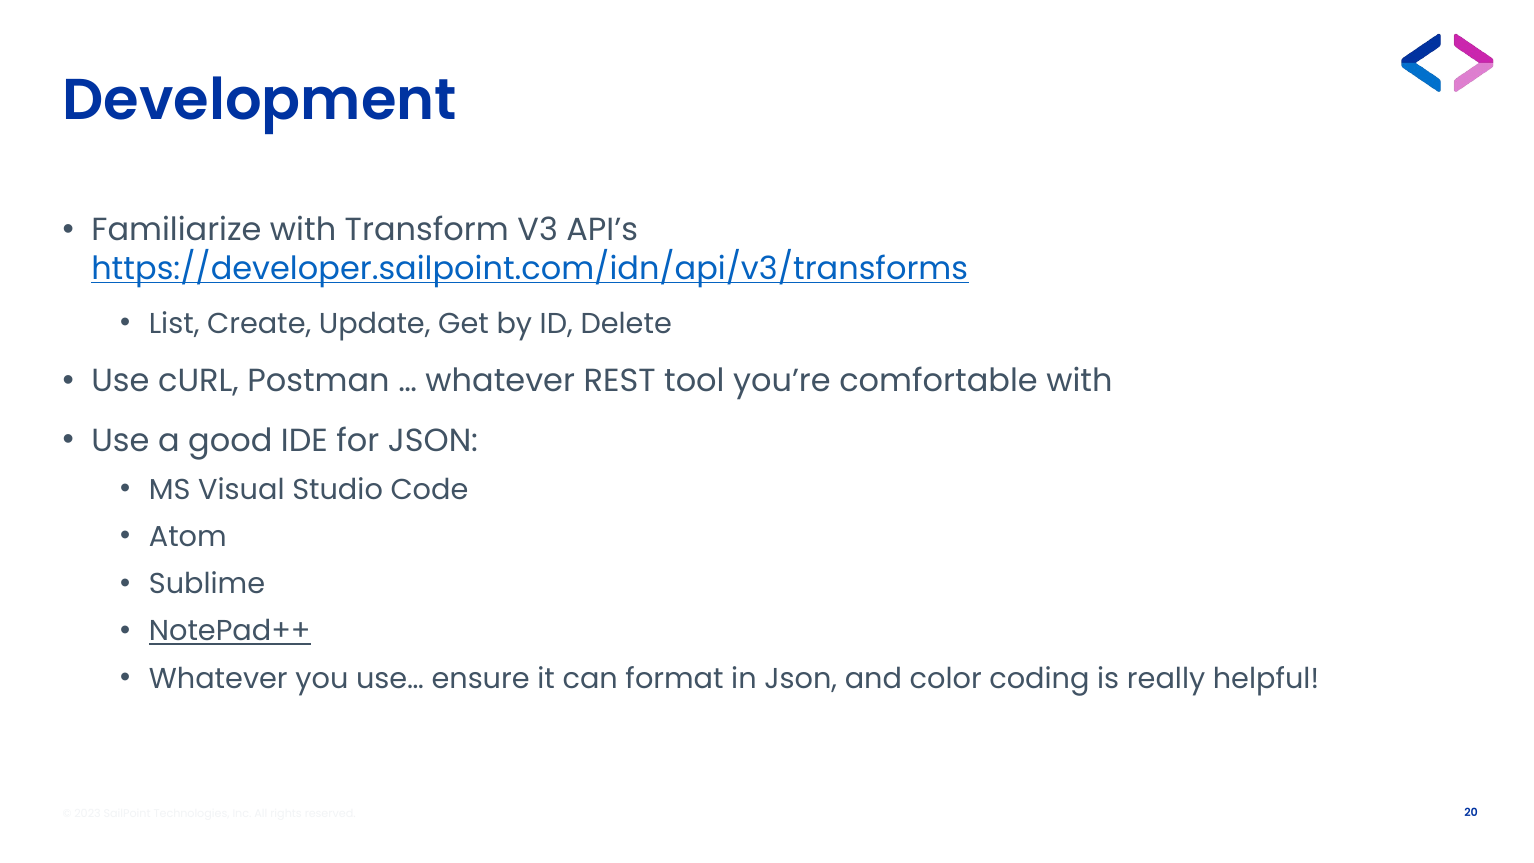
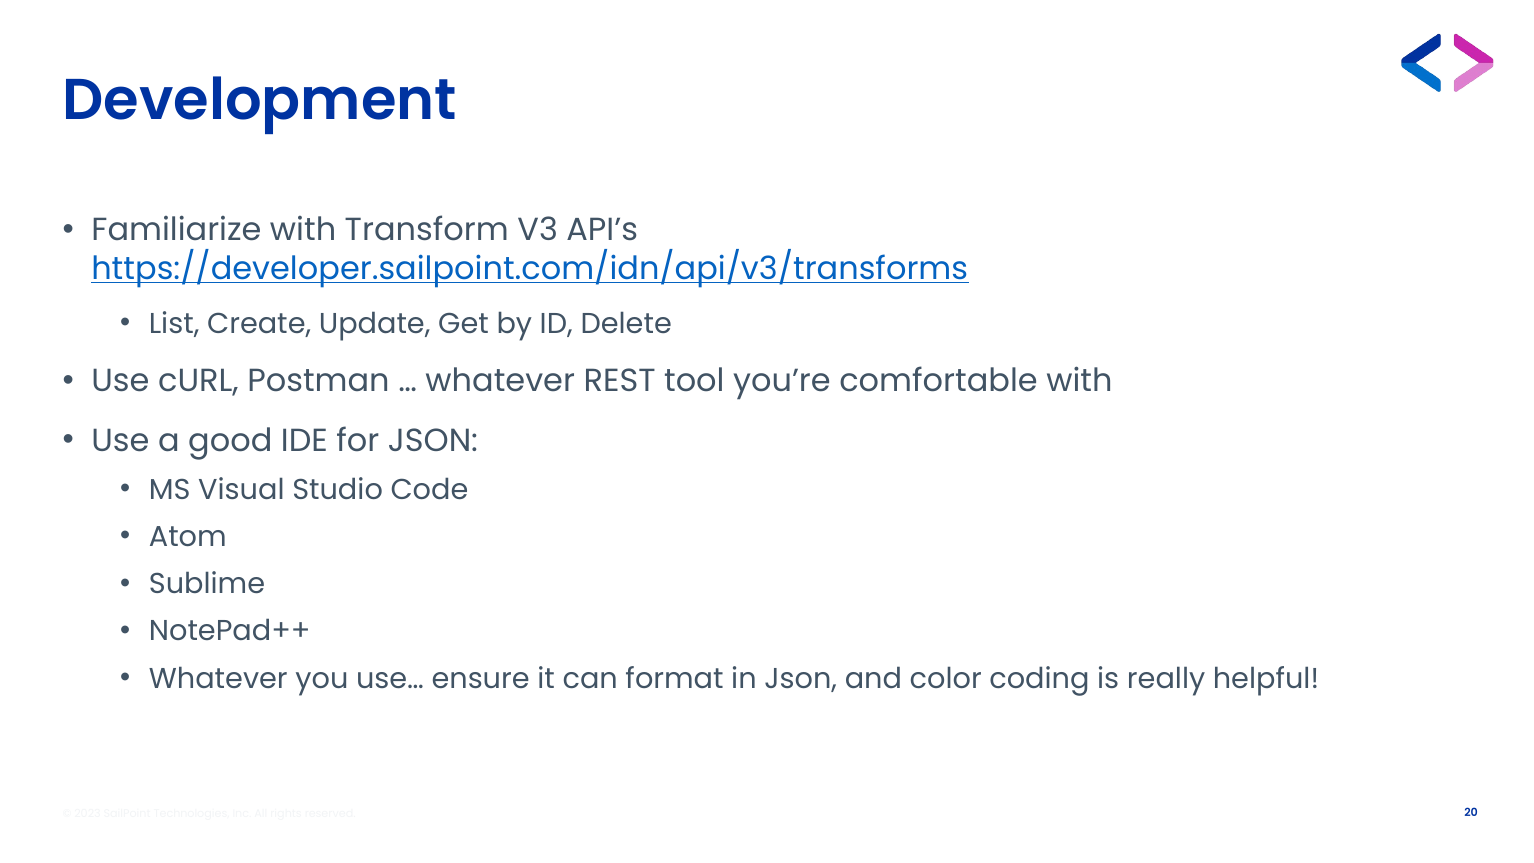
NotePad++ underline: present -> none
